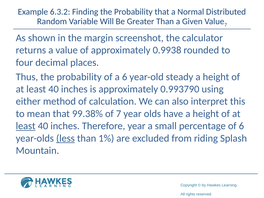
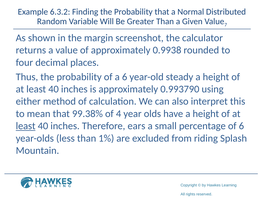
of 7: 7 -> 4
Therefore year: year -> ears
less underline: present -> none
